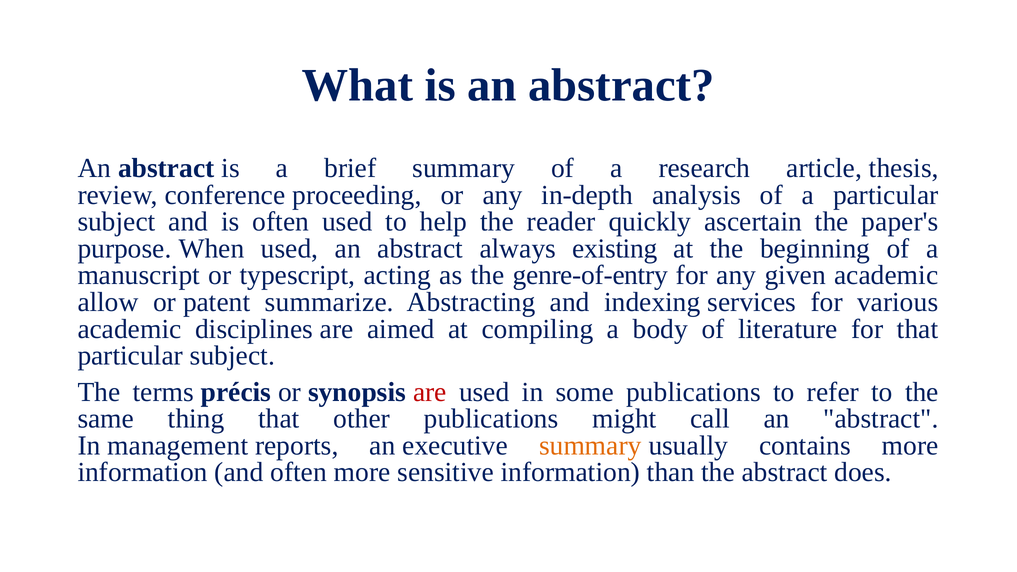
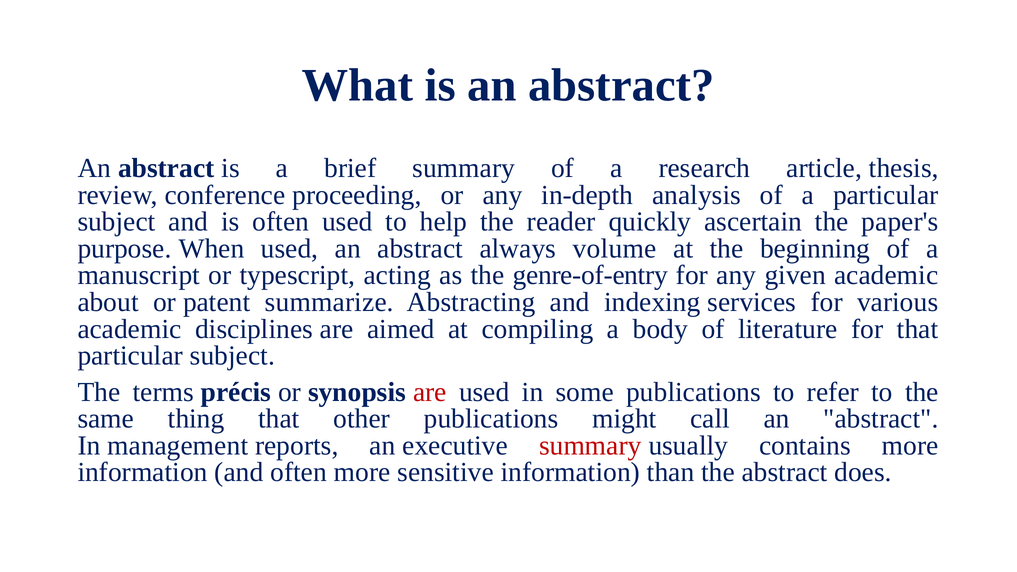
existing: existing -> volume
allow: allow -> about
summary at (590, 445) colour: orange -> red
